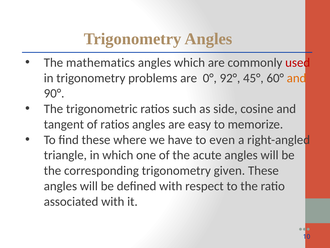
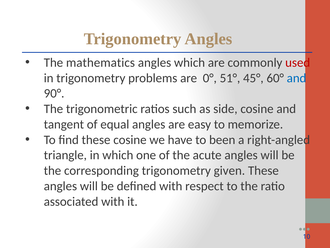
92°: 92° -> 51°
and at (297, 78) colour: orange -> blue
of ratios: ratios -> equal
these where: where -> cosine
even: even -> been
